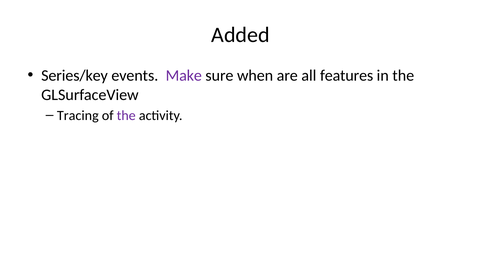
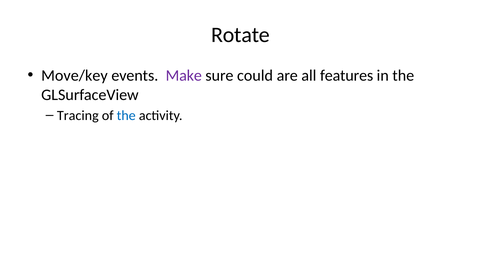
Added: Added -> Rotate
Series/key: Series/key -> Move/key
when: when -> could
the at (126, 116) colour: purple -> blue
